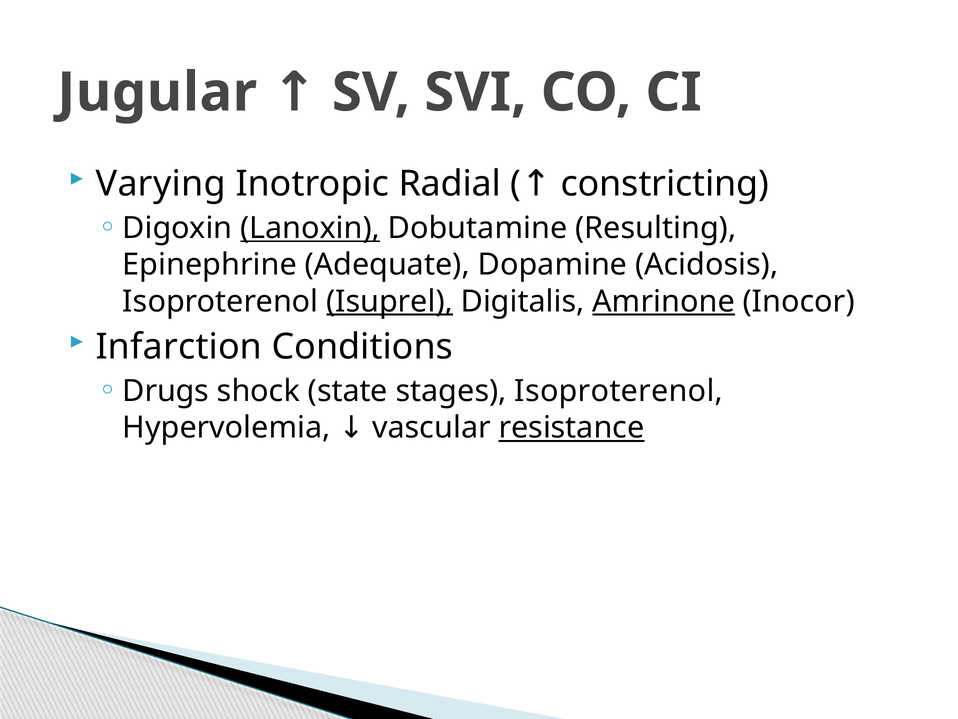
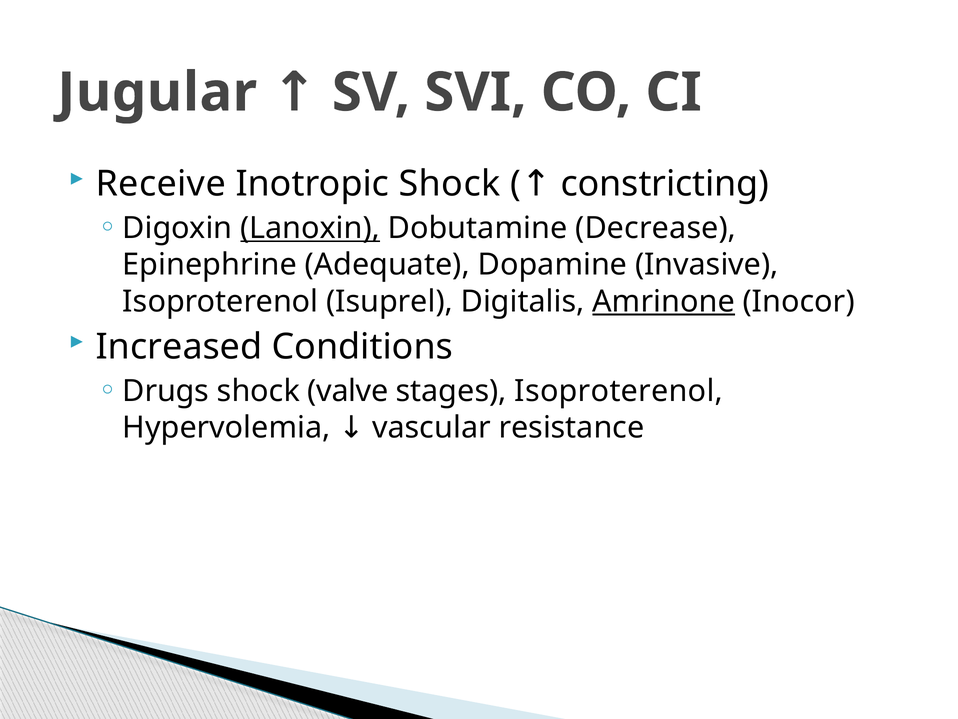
Varying: Varying -> Receive
Inotropic Radial: Radial -> Shock
Resulting: Resulting -> Decrease
Acidosis: Acidosis -> Invasive
Isuprel underline: present -> none
Infarction: Infarction -> Increased
state: state -> valve
resistance underline: present -> none
